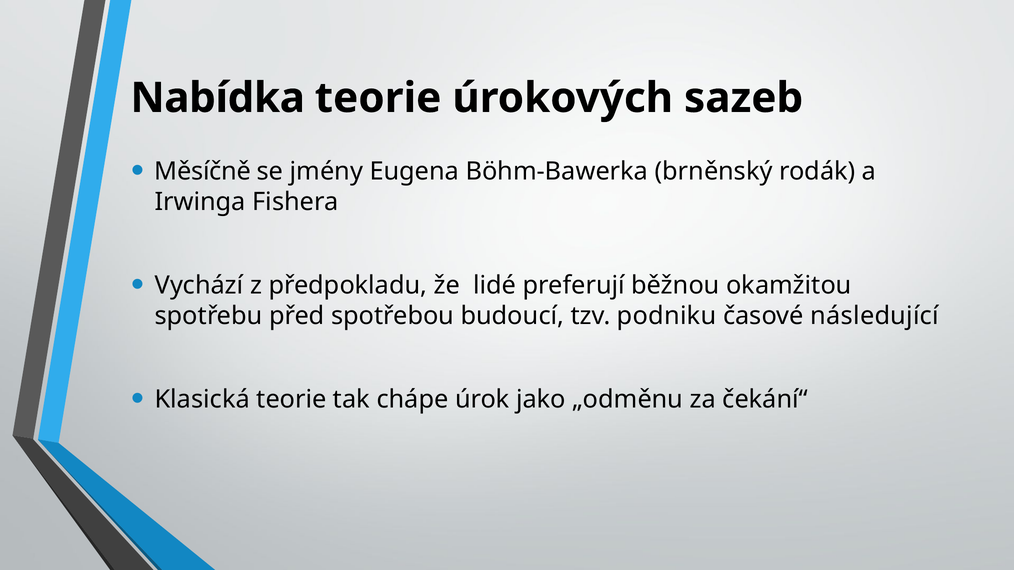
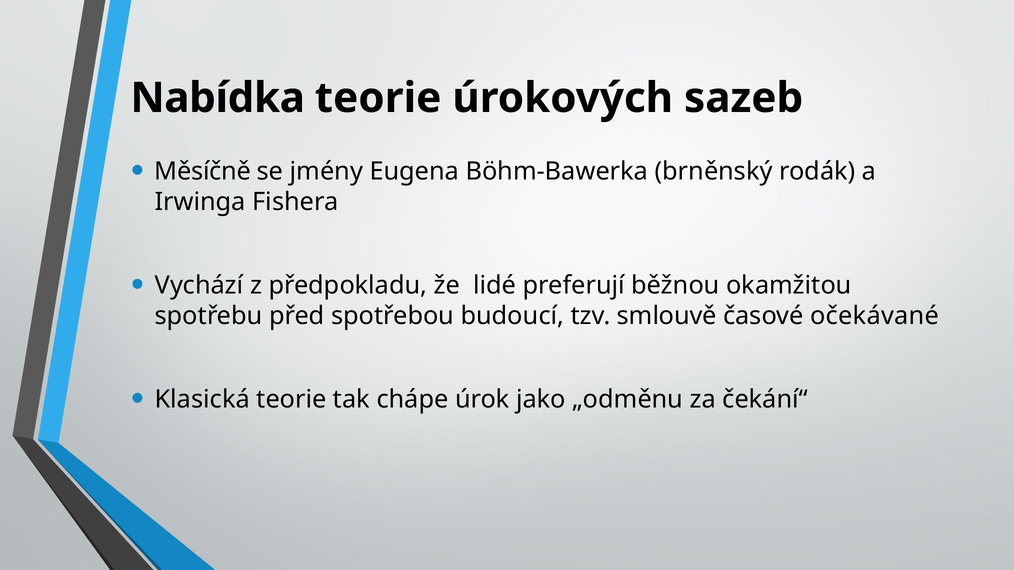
podniku: podniku -> smlouvě
následující: následující -> očekávané
